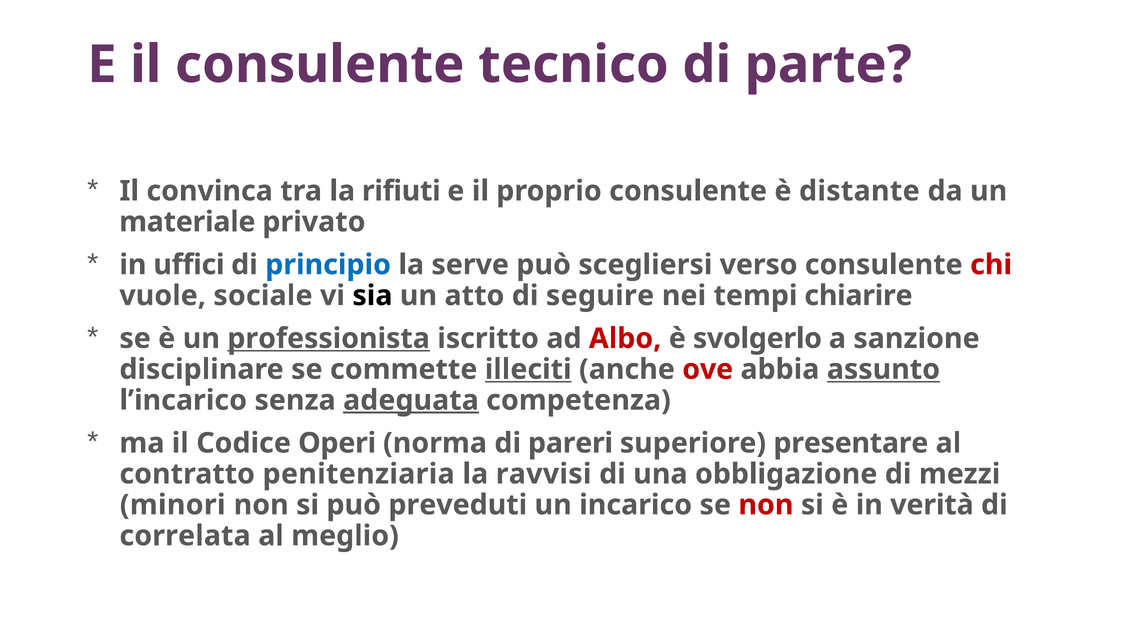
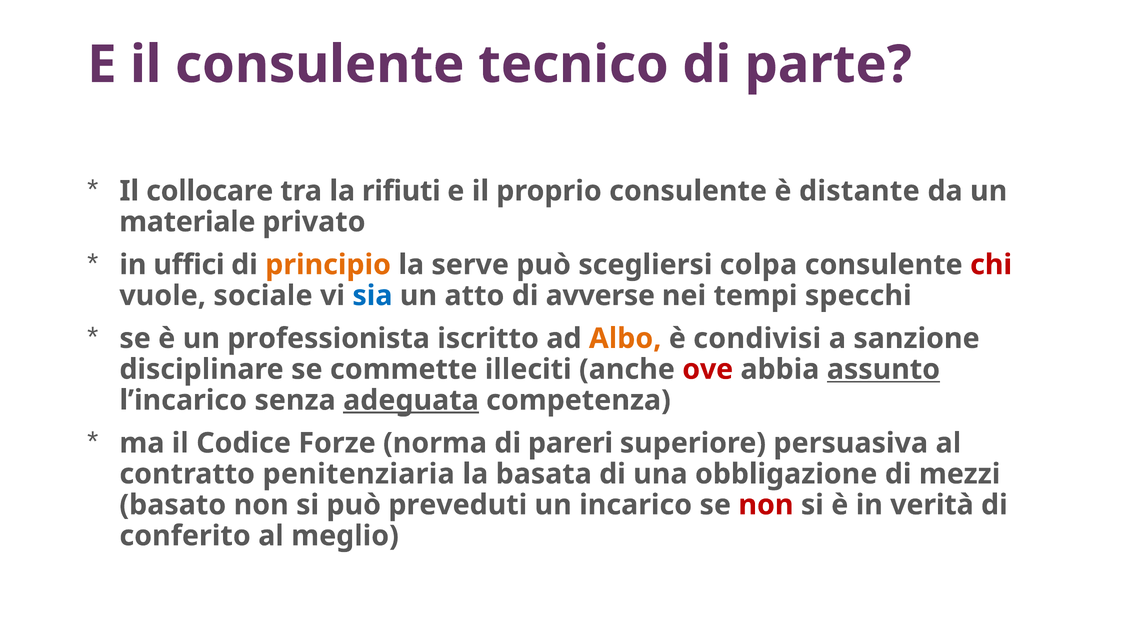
convinca: convinca -> collocare
principio colour: blue -> orange
verso: verso -> colpa
sia colour: black -> blue
seguire: seguire -> avverse
chiarire: chiarire -> specchi
professionista underline: present -> none
Albo colour: red -> orange
svolgerlo: svolgerlo -> condivisi
illeciti underline: present -> none
Operi: Operi -> Forze
presentare: presentare -> persuasiva
ravvisi: ravvisi -> basata
minori: minori -> basato
correlata: correlata -> conferito
